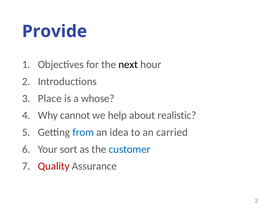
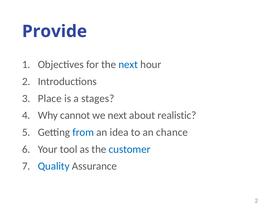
next at (128, 65) colour: black -> blue
whose: whose -> stages
we help: help -> next
carried: carried -> chance
sort: sort -> tool
Quality colour: red -> blue
